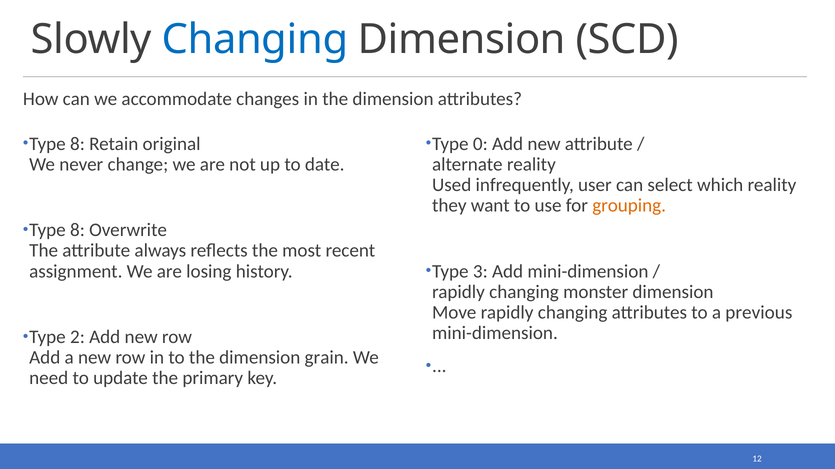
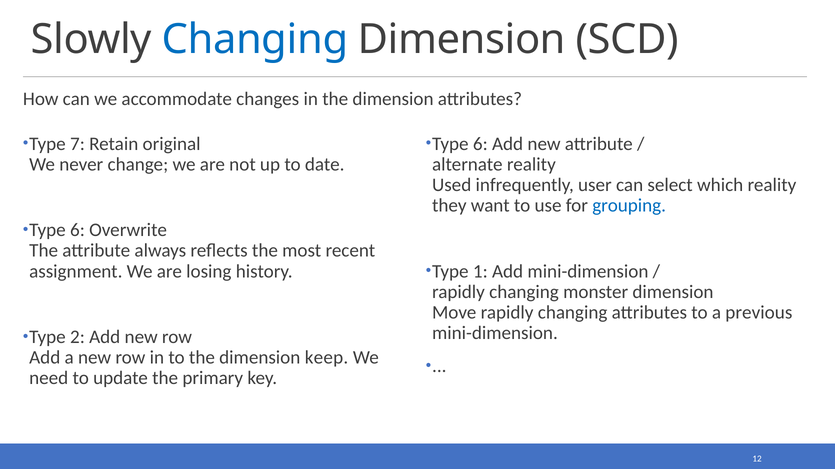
8 at (77, 144): 8 -> 7
0 at (480, 144): 0 -> 6
grouping colour: orange -> blue
8 at (77, 230): 8 -> 6
3: 3 -> 1
grain: grain -> keep
